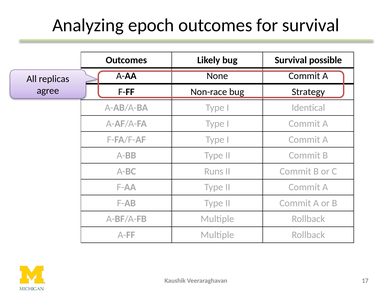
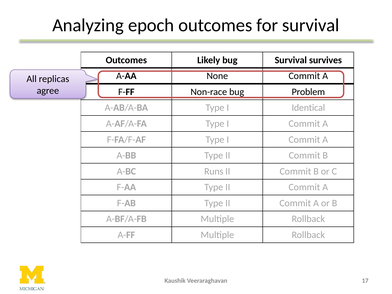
possible: possible -> survives
Strategy: Strategy -> Problem
